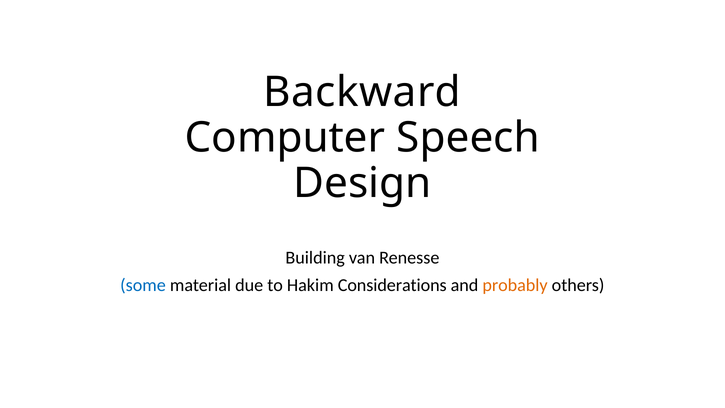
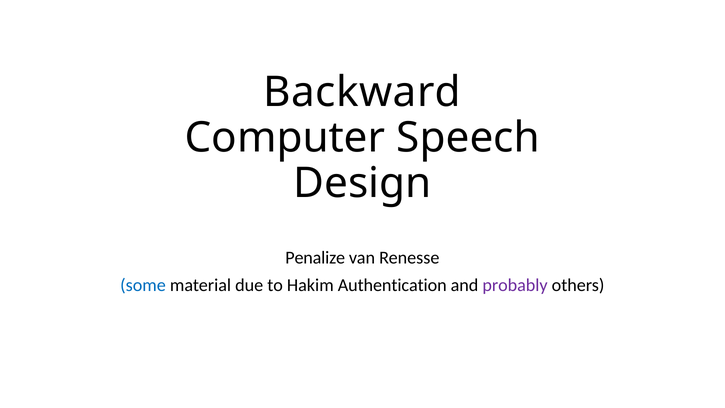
Building: Building -> Penalize
Considerations: Considerations -> Authentication
probably colour: orange -> purple
